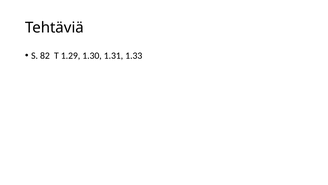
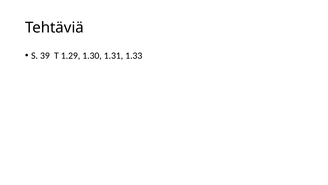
82: 82 -> 39
